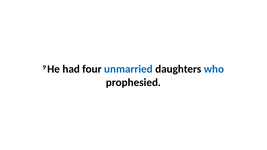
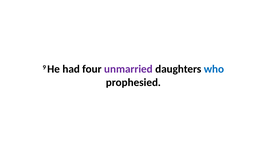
unmarried colour: blue -> purple
